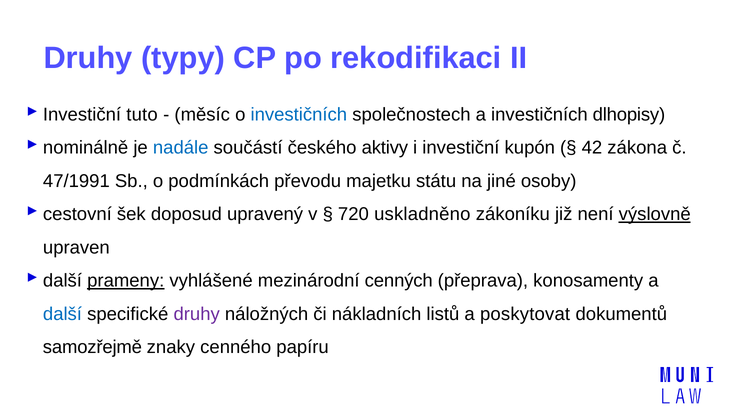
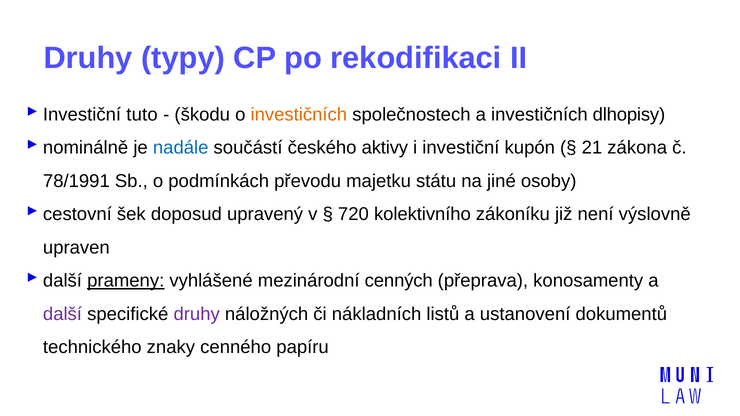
měsíc: měsíc -> škodu
investičních at (299, 114) colour: blue -> orange
42: 42 -> 21
47/1991: 47/1991 -> 78/1991
uskladněno: uskladněno -> kolektivního
výslovně underline: present -> none
další colour: blue -> purple
poskytovat: poskytovat -> ustanovení
samozřejmě: samozřejmě -> technického
